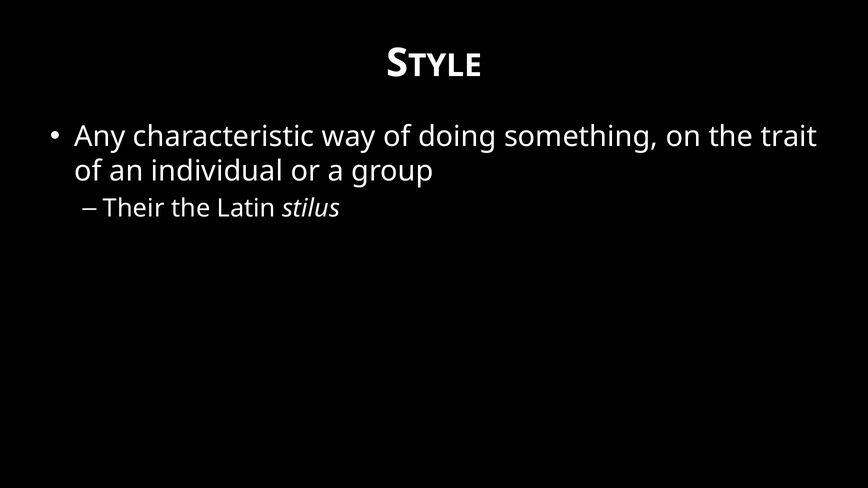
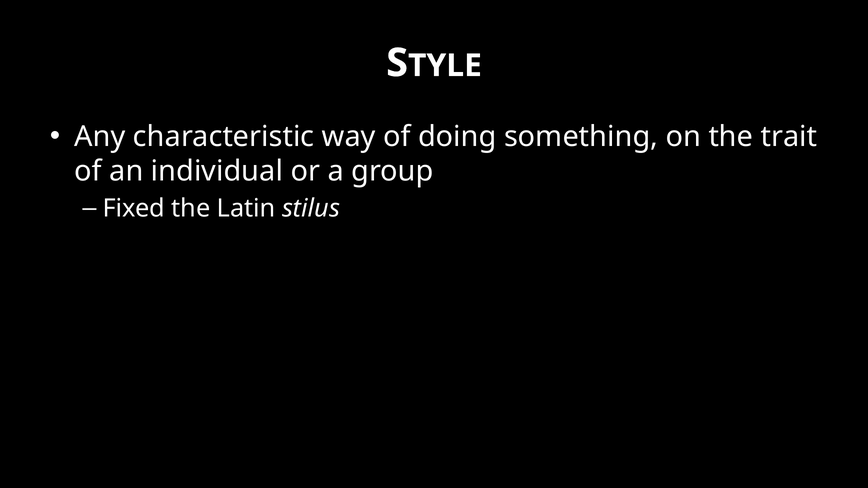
Their: Their -> Fixed
